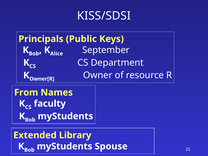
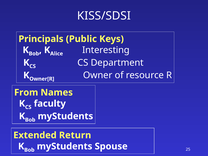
September: September -> Interesting
Library: Library -> Return
